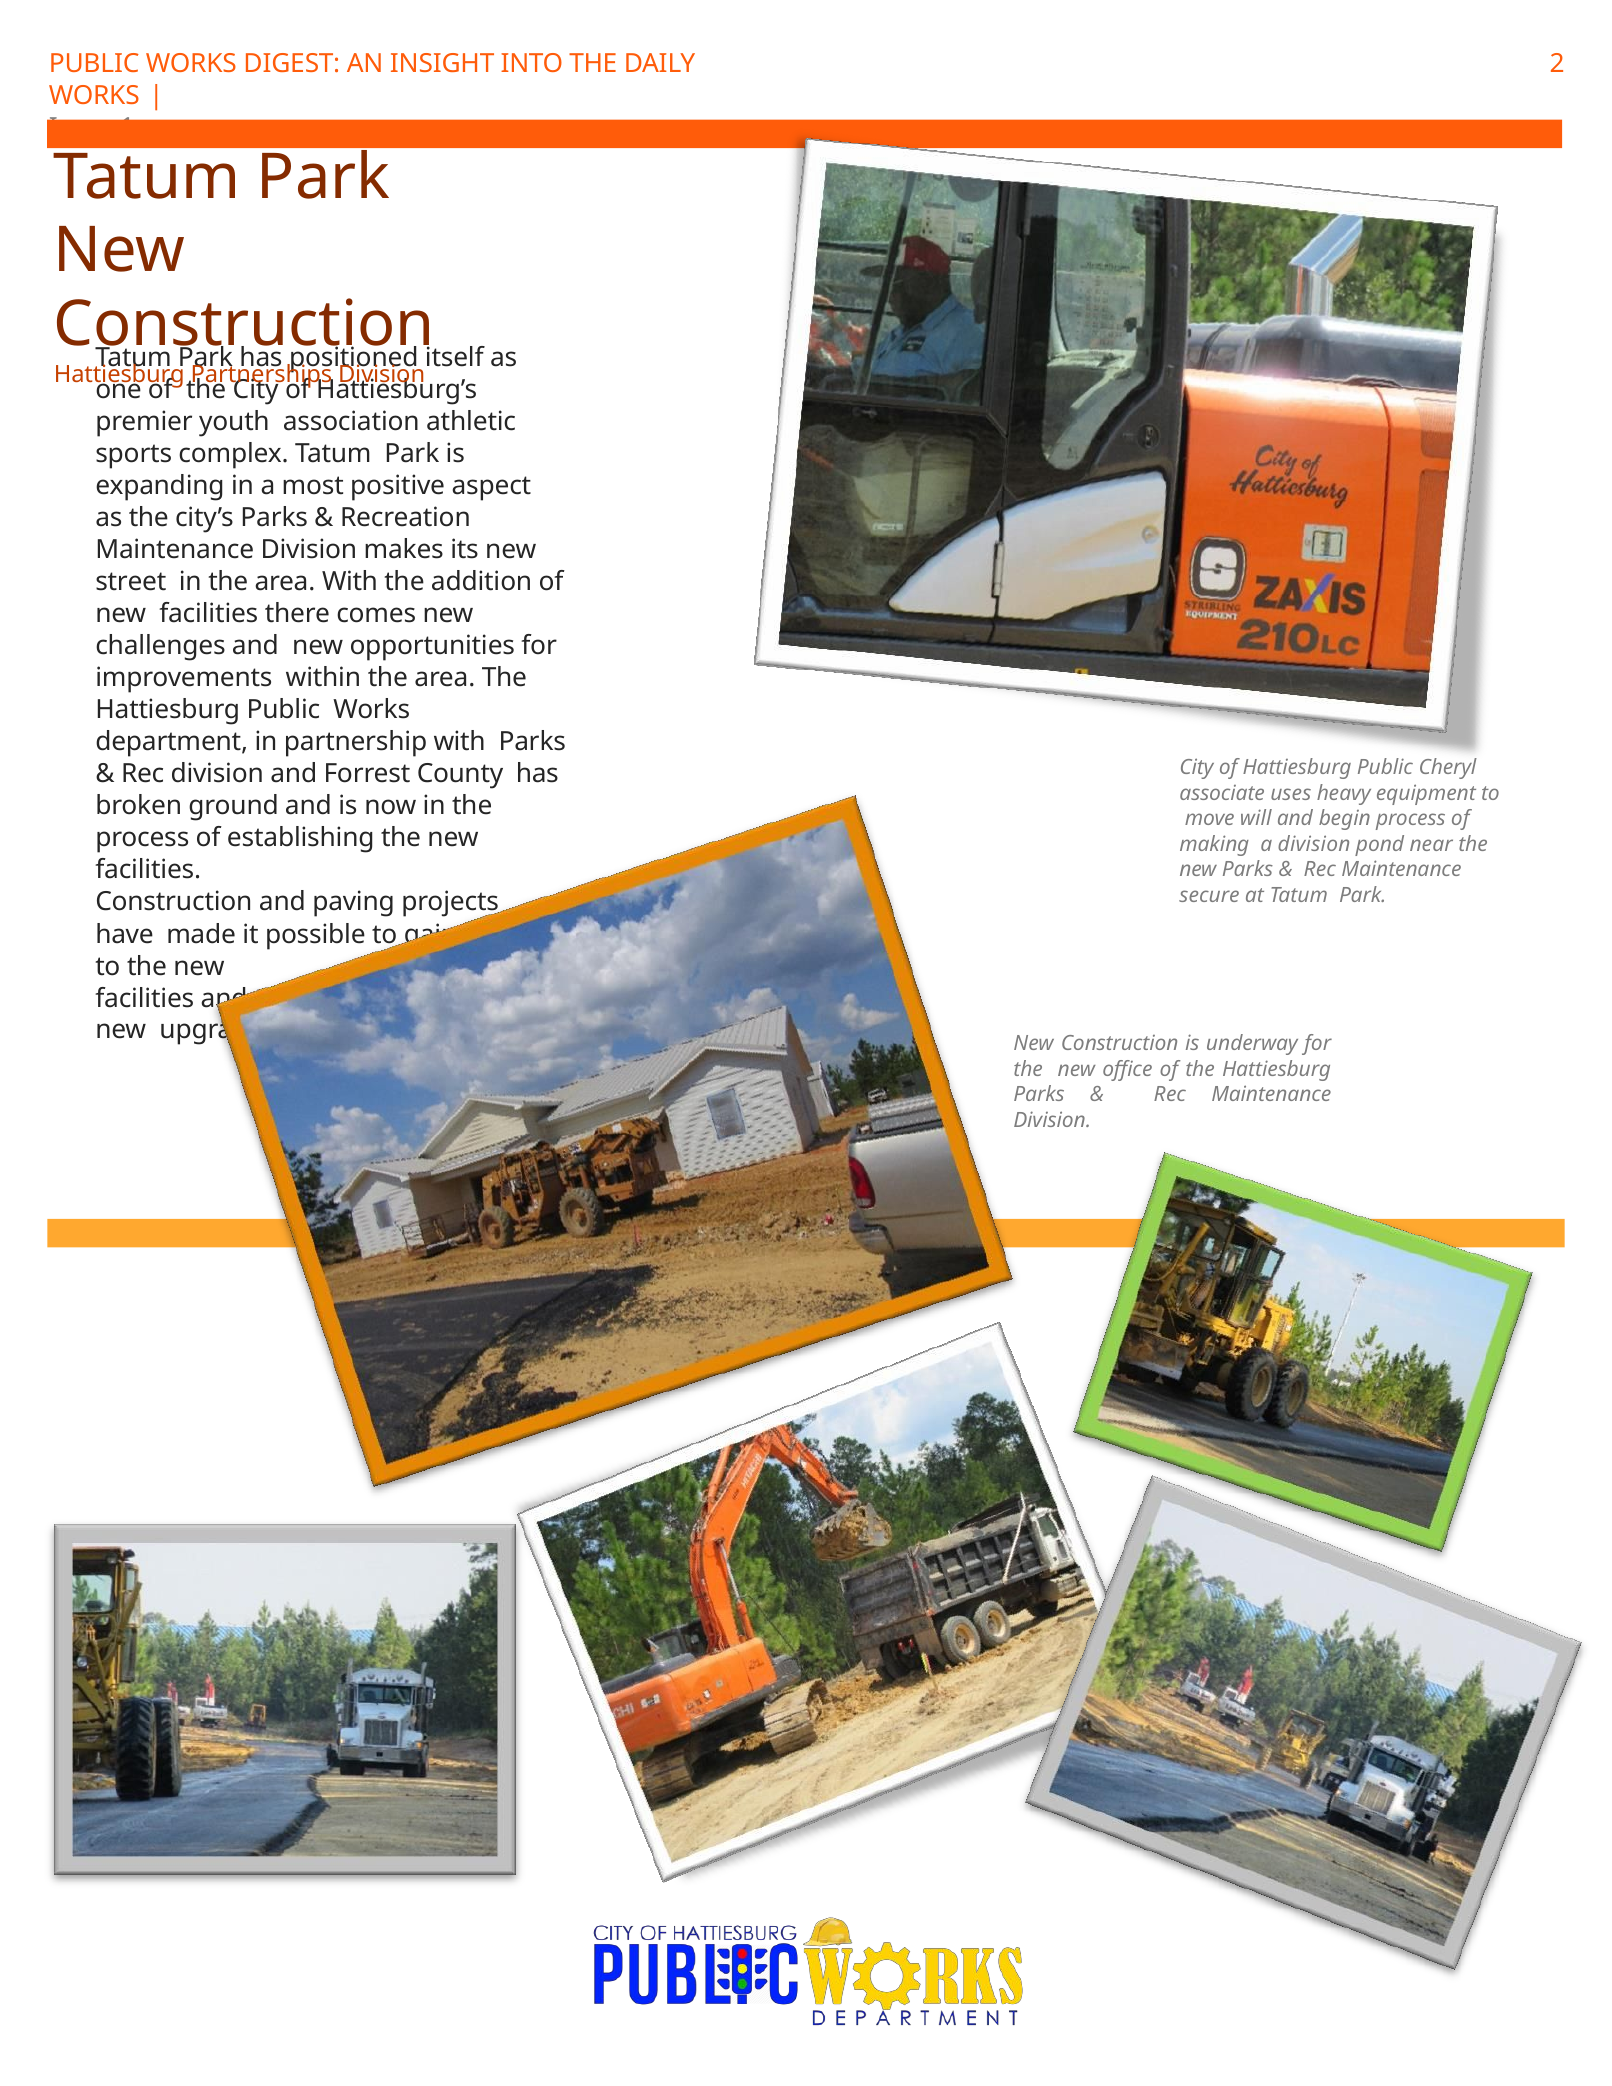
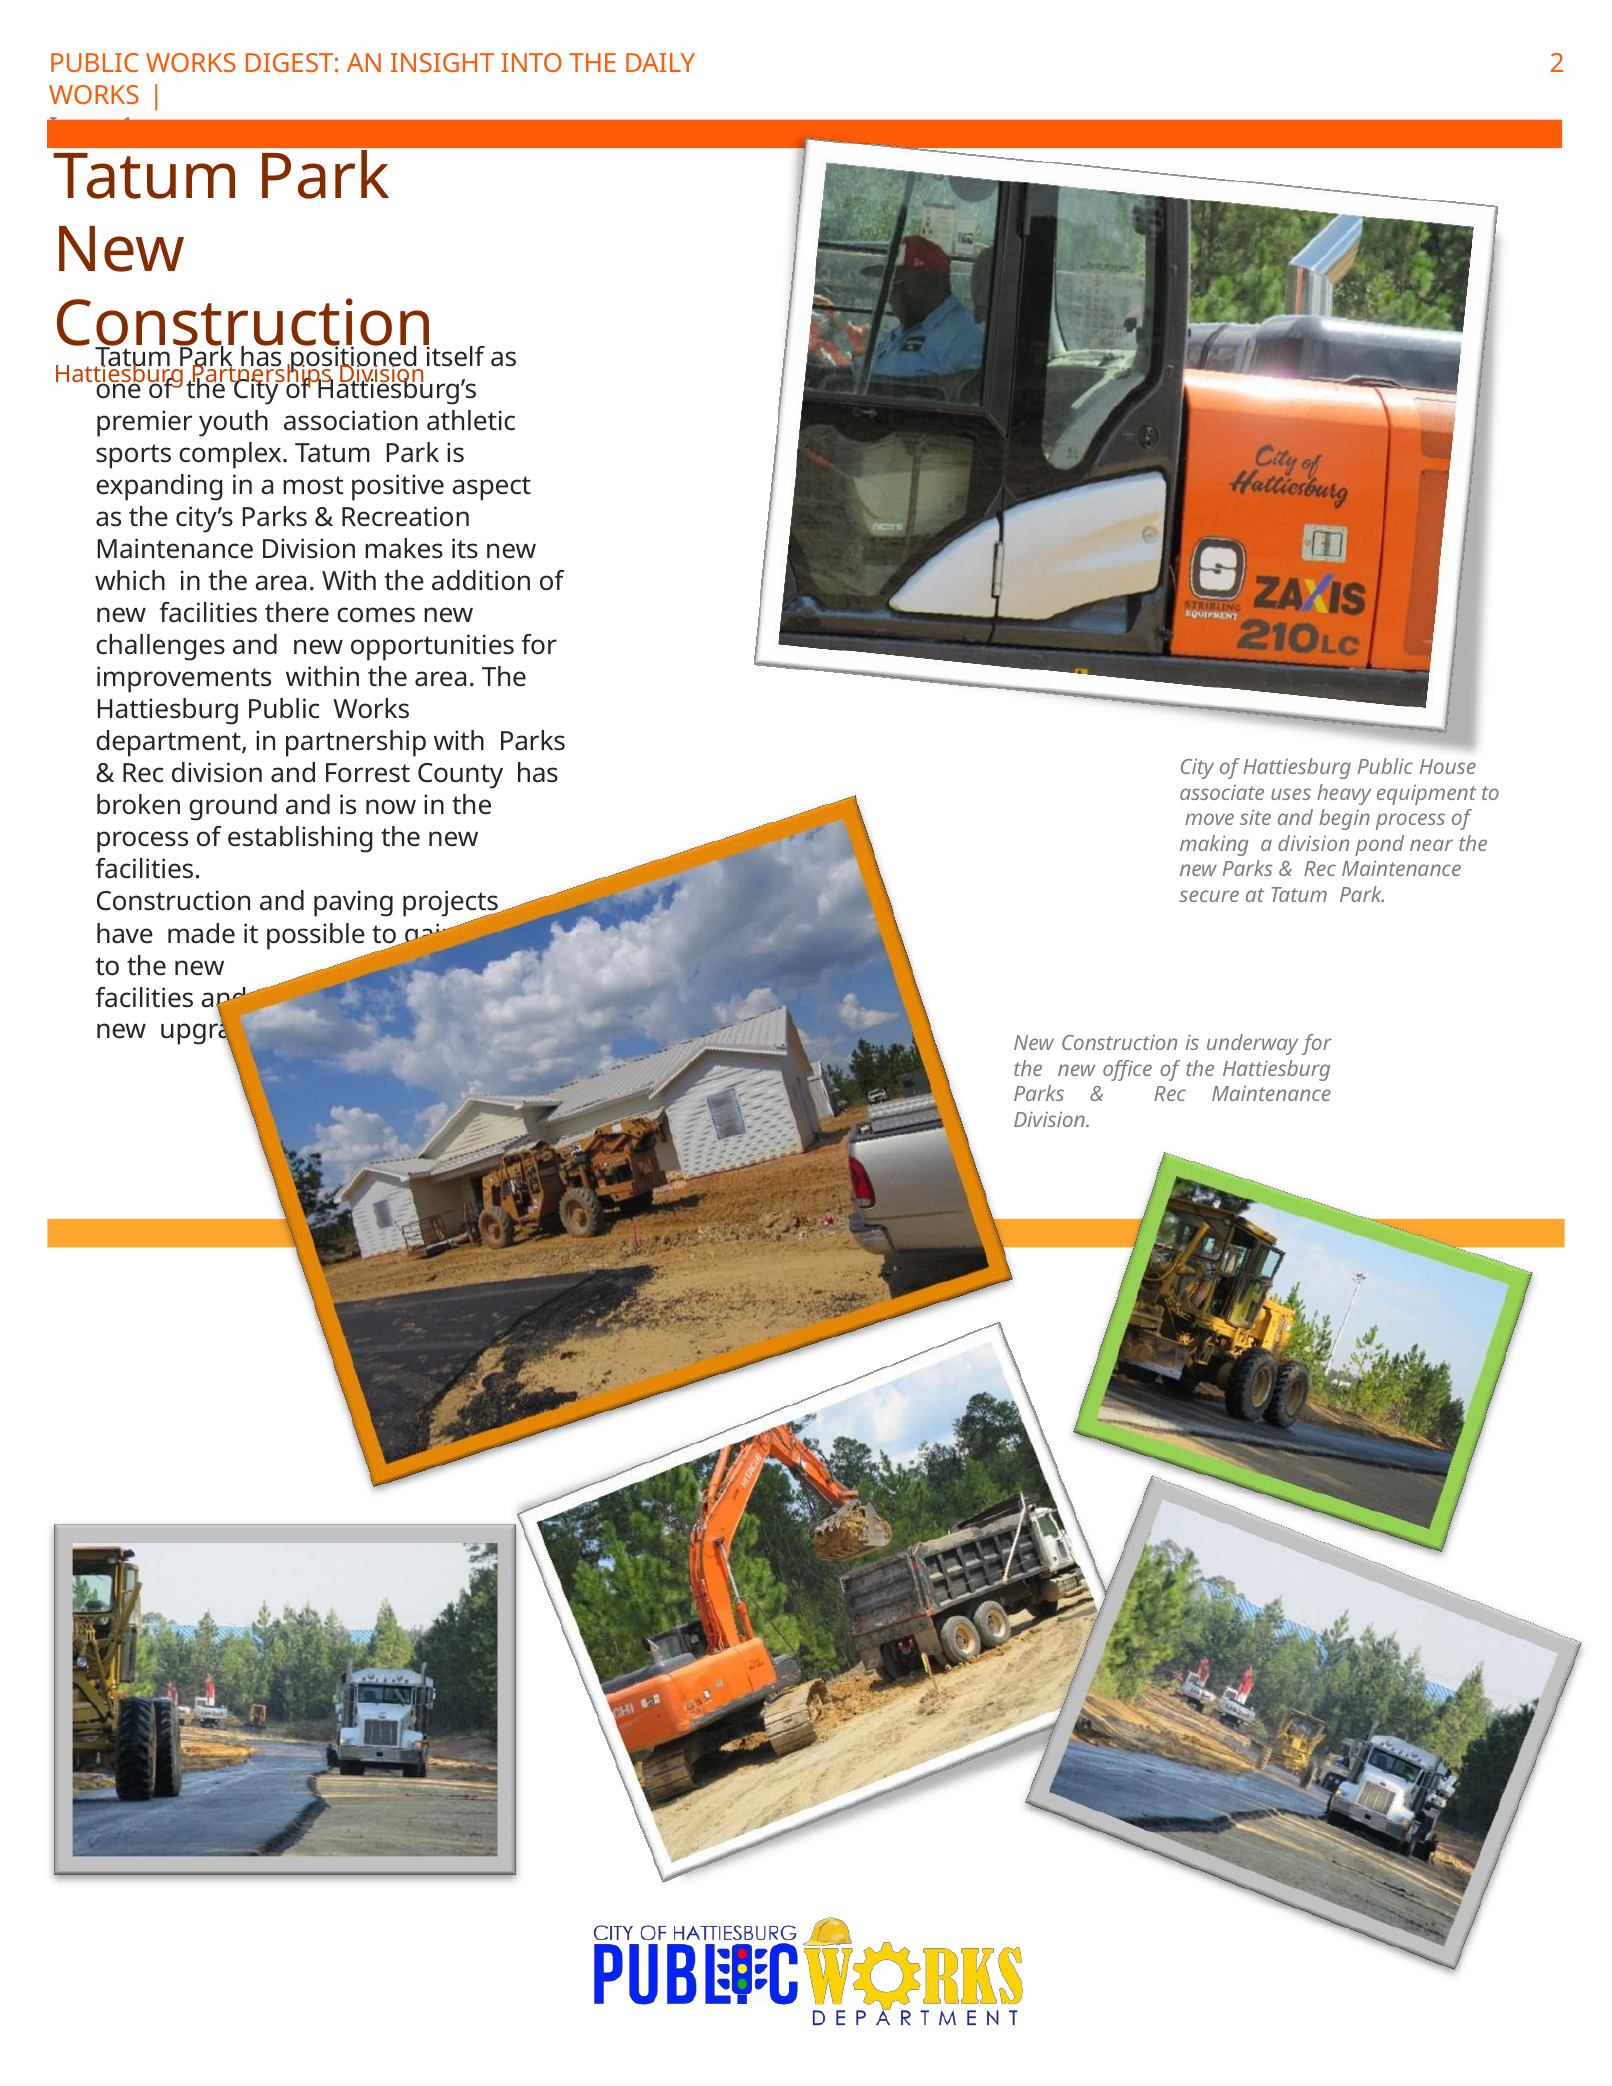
street: street -> which
Cheryl: Cheryl -> House
will: will -> site
